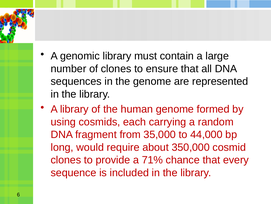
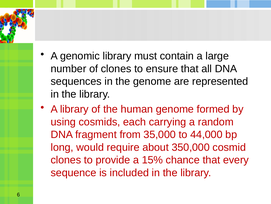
71%: 71% -> 15%
